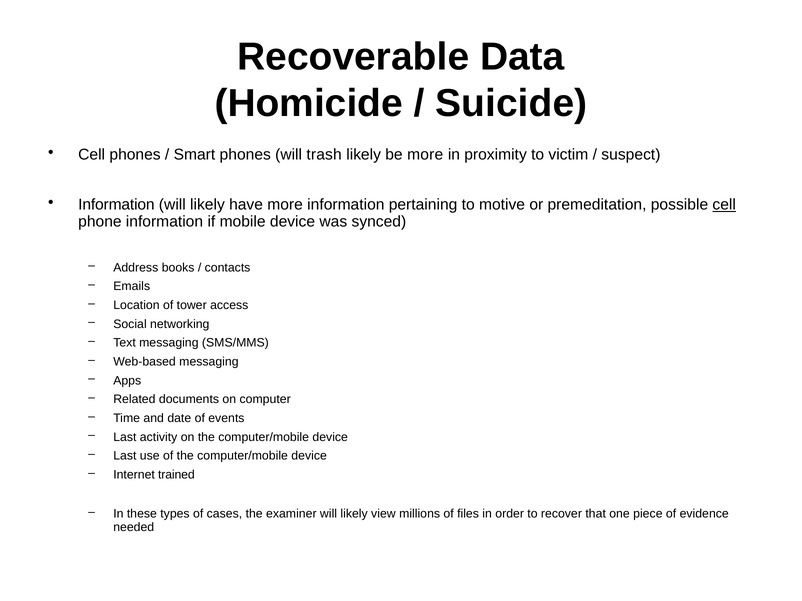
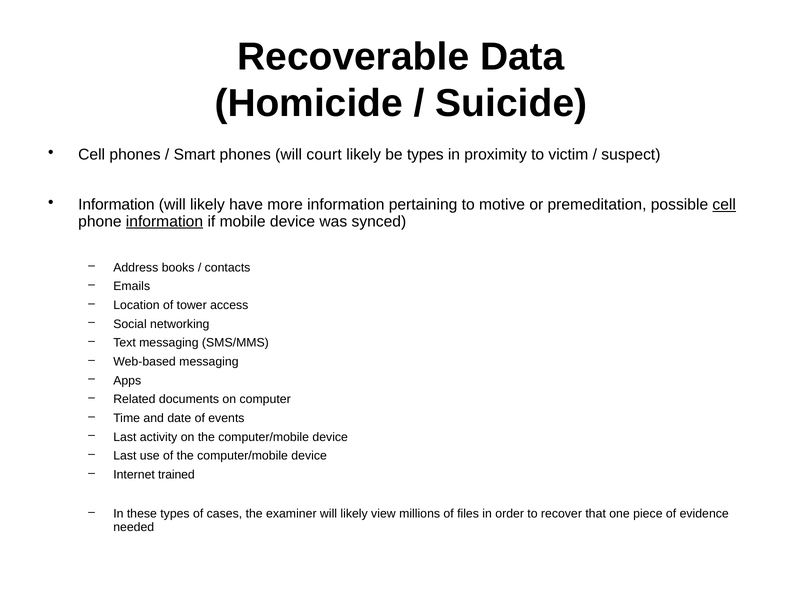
trash: trash -> court
be more: more -> types
information at (164, 222) underline: none -> present
